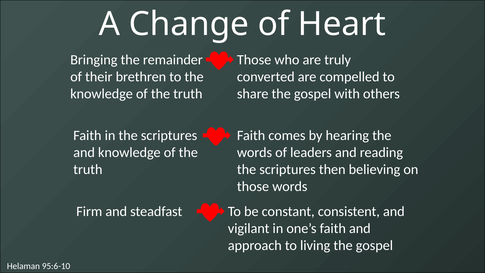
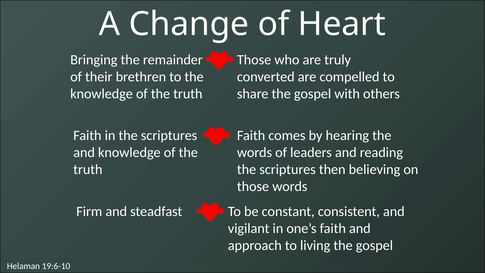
95:6-10: 95:6-10 -> 19:6-10
